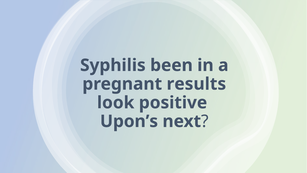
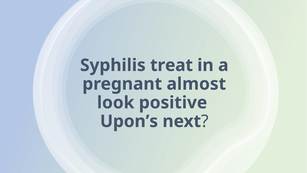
been: been -> treat
results: results -> almost
